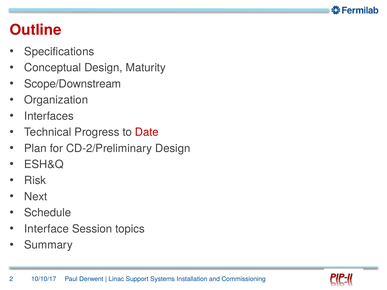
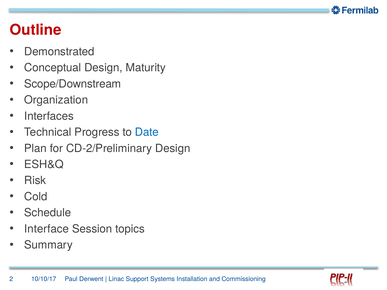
Specifications: Specifications -> Demonstrated
Date colour: red -> blue
Next: Next -> Cold
